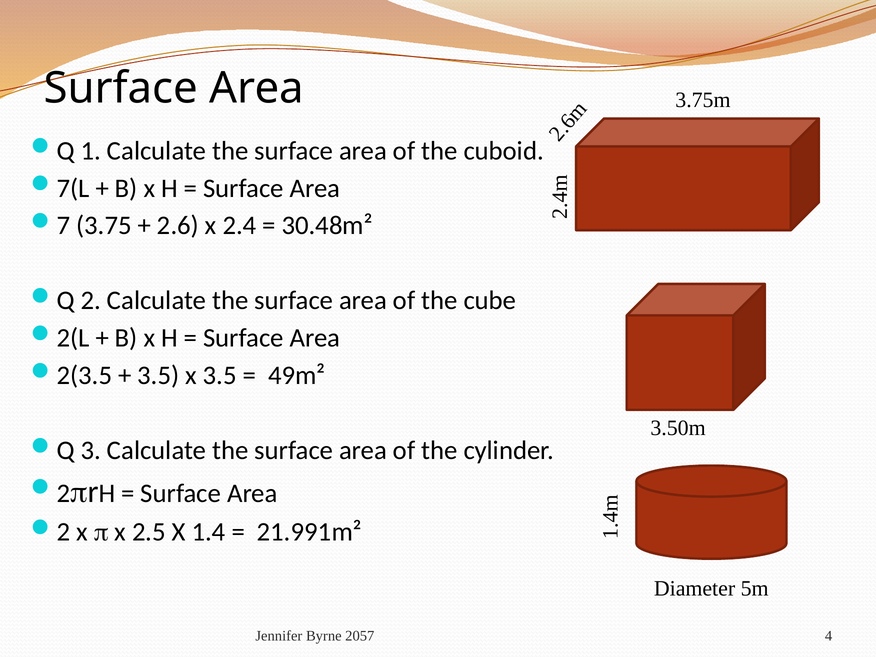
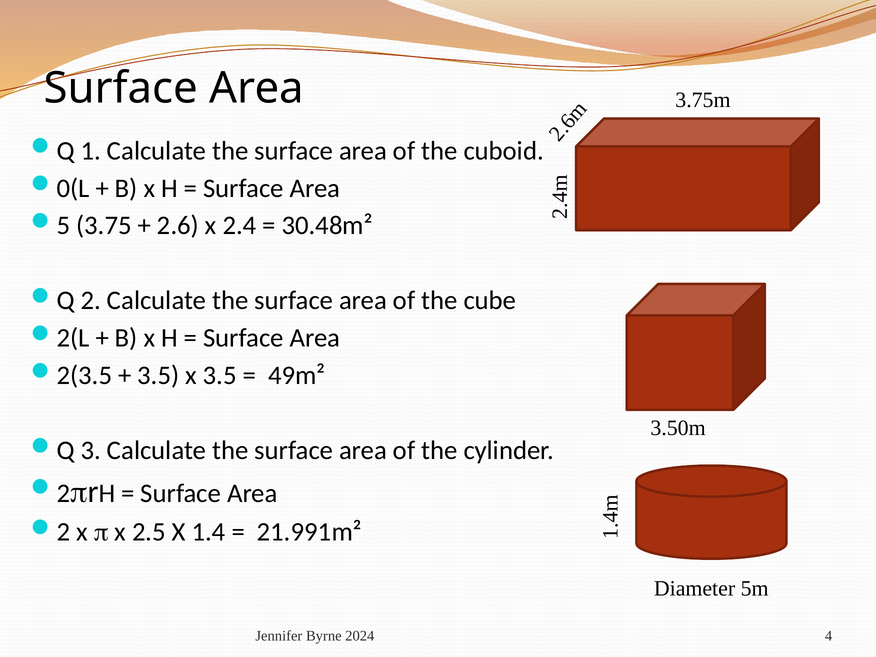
7(L: 7(L -> 0(L
7: 7 -> 5
2057: 2057 -> 2024
